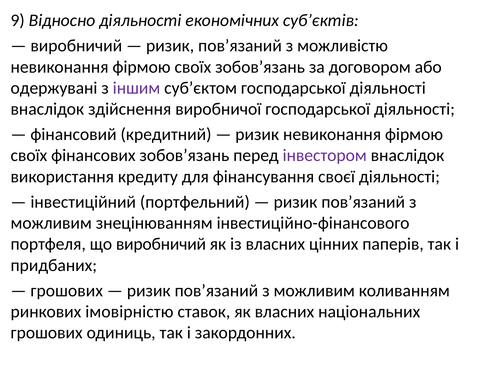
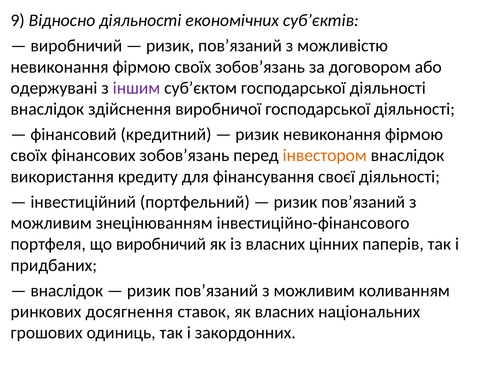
інвестором colour: purple -> orange
грошових at (67, 290): грошових -> внаслідок
імовірністю: імовірністю -> досягнення
